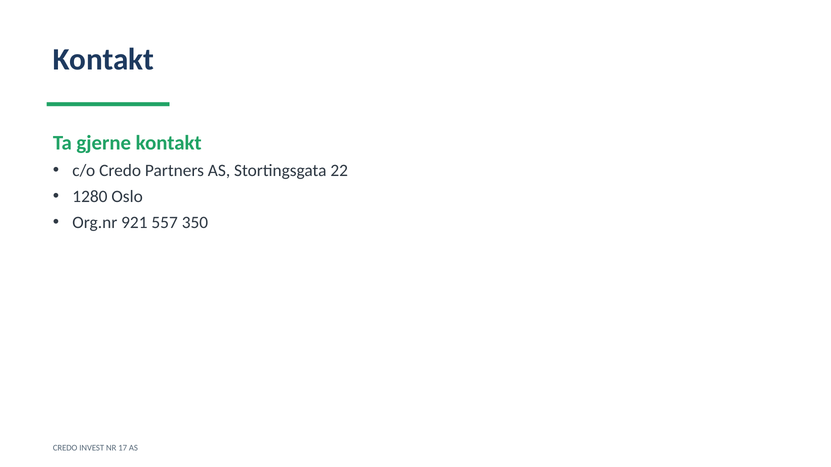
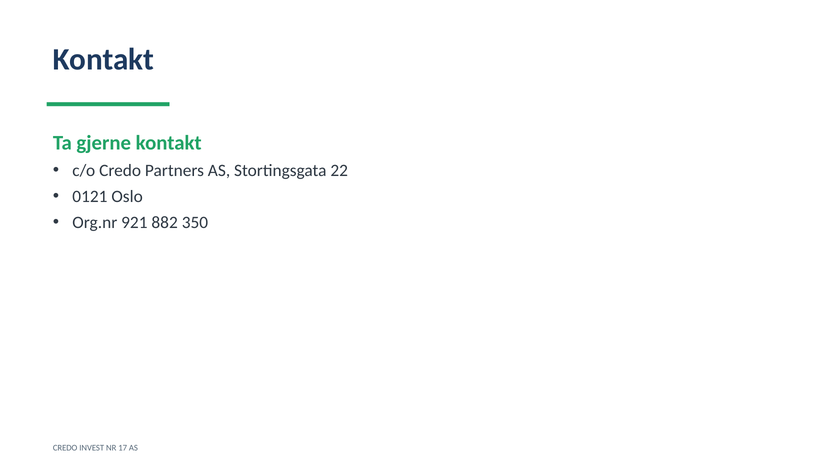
1280: 1280 -> 0121
557: 557 -> 882
